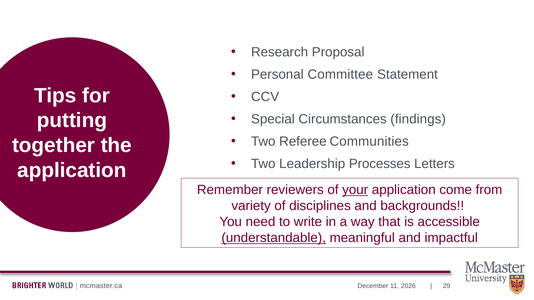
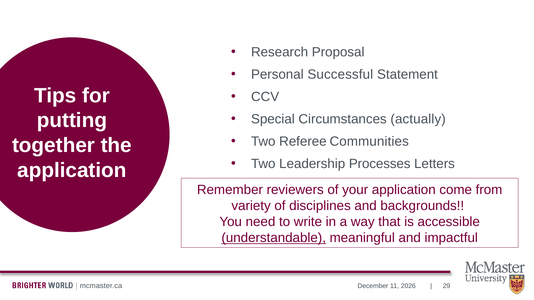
Committee: Committee -> Successful
findings: findings -> actually
your underline: present -> none
